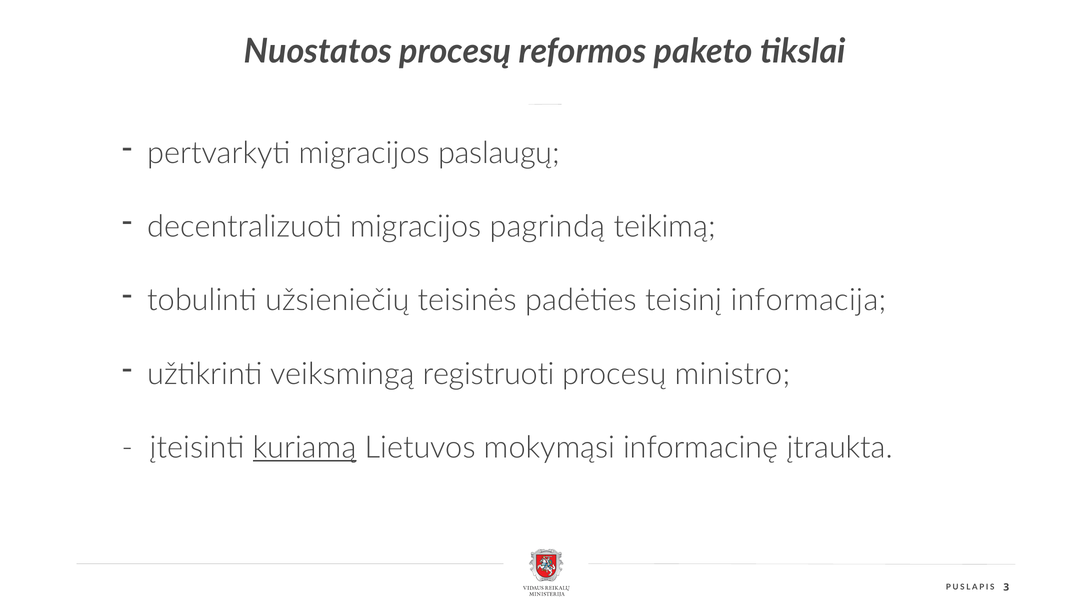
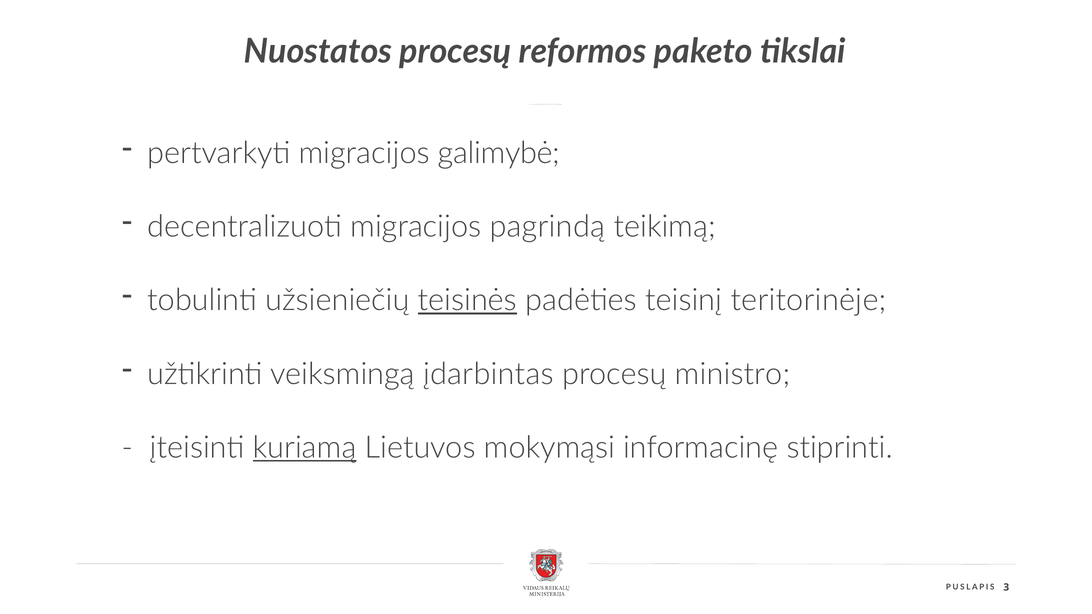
paslaugų: paslaugų -> galimybė
teisinės underline: none -> present
informacija: informacija -> teritorinėje
registruoti: registruoti -> įdarbintas
įtraukta: įtraukta -> stiprinti
